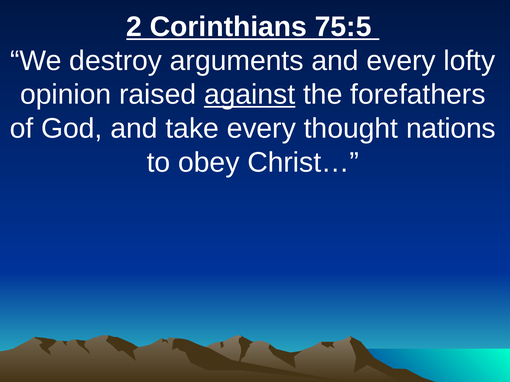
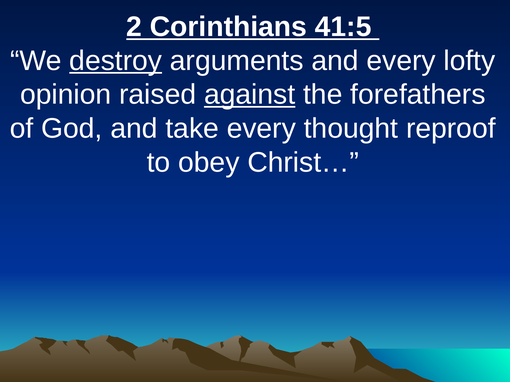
75:5: 75:5 -> 41:5
destroy underline: none -> present
nations: nations -> reproof
